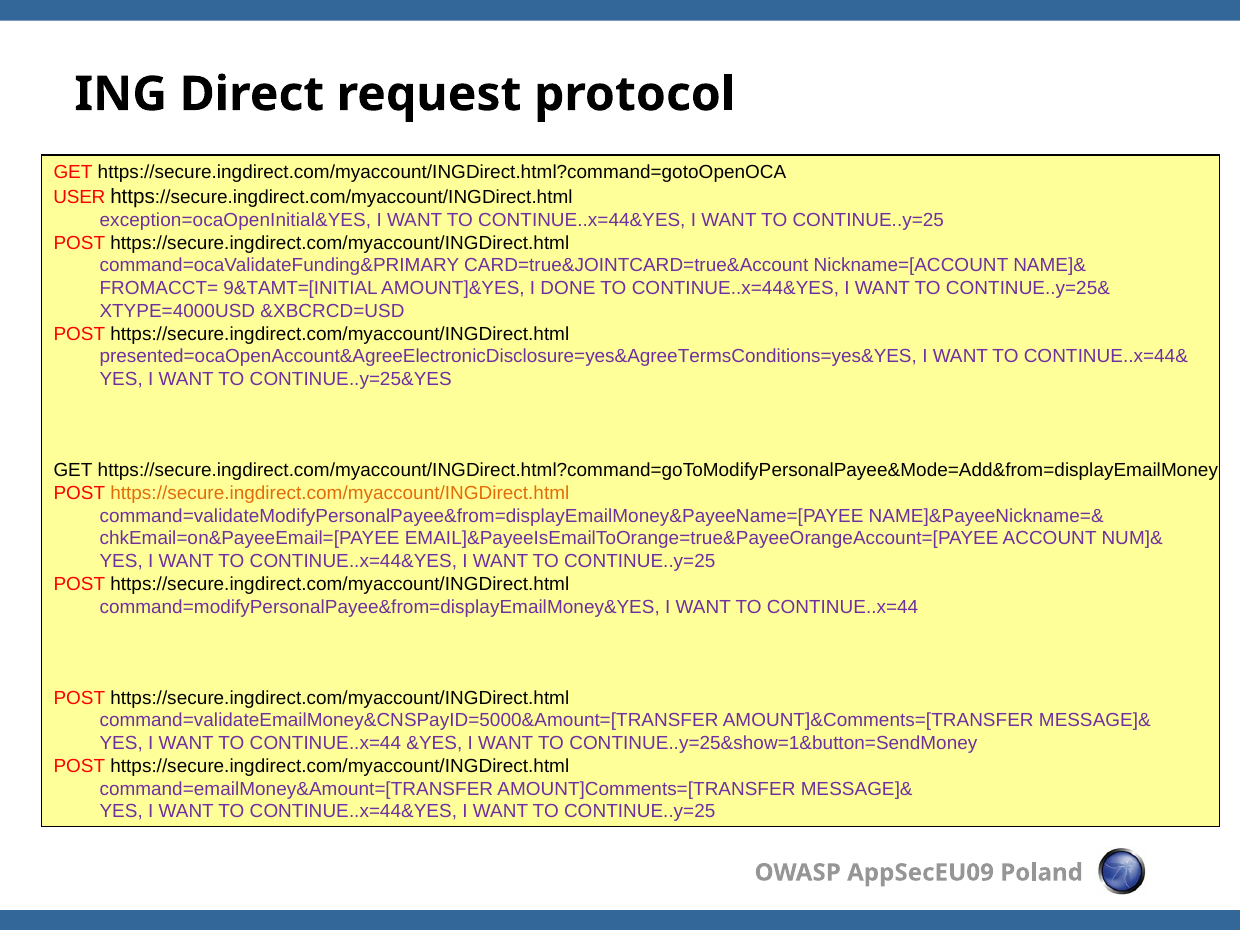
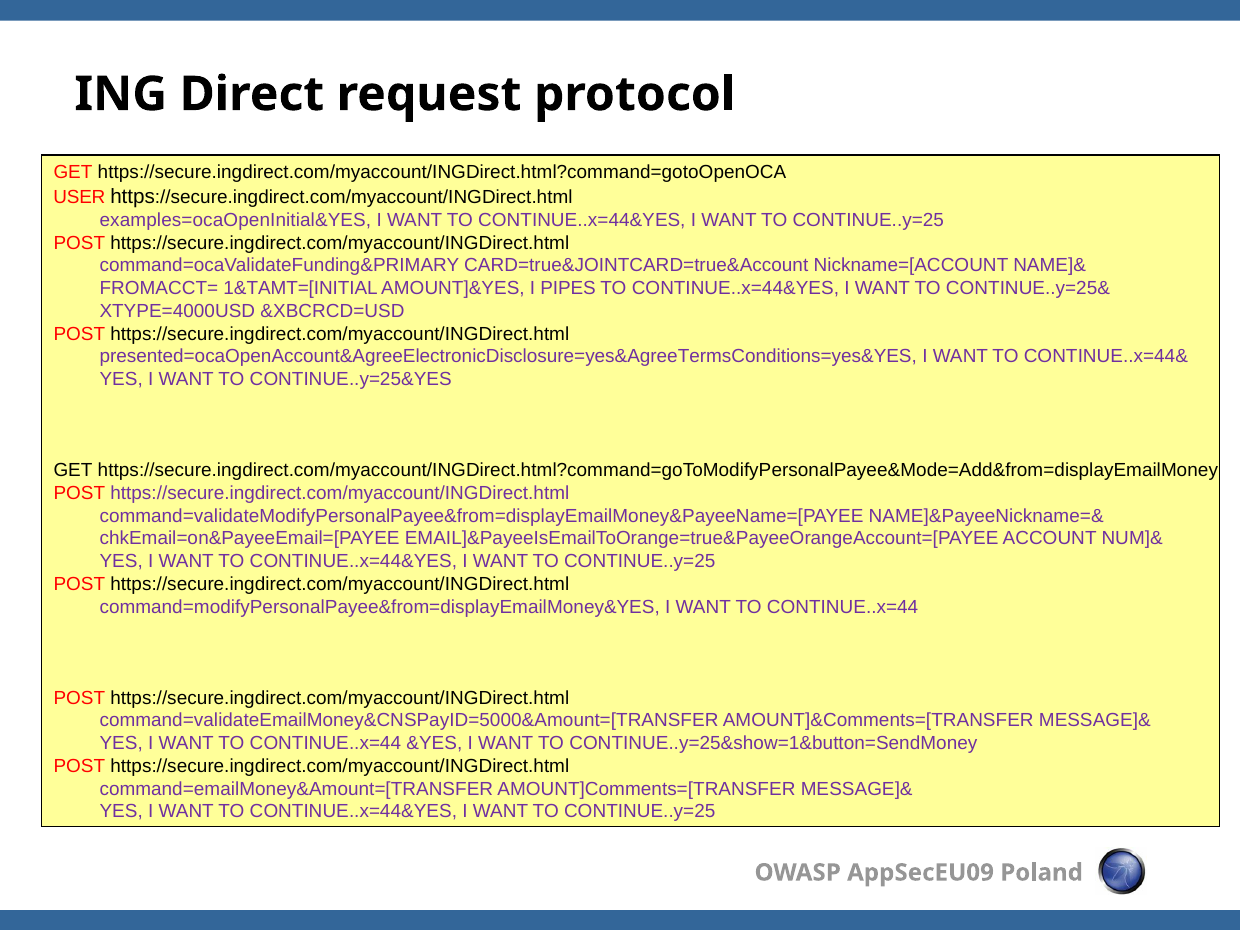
exception=ocaOpenInitial&YES: exception=ocaOpenInitial&YES -> examples=ocaOpenInitial&YES
9&TAMT=[INITIAL: 9&TAMT=[INITIAL -> 1&TAMT=[INITIAL
DONE: DONE -> PIPES
https://secure.ingdirect.com/myaccount/INGDirect.html at (340, 493) colour: orange -> purple
